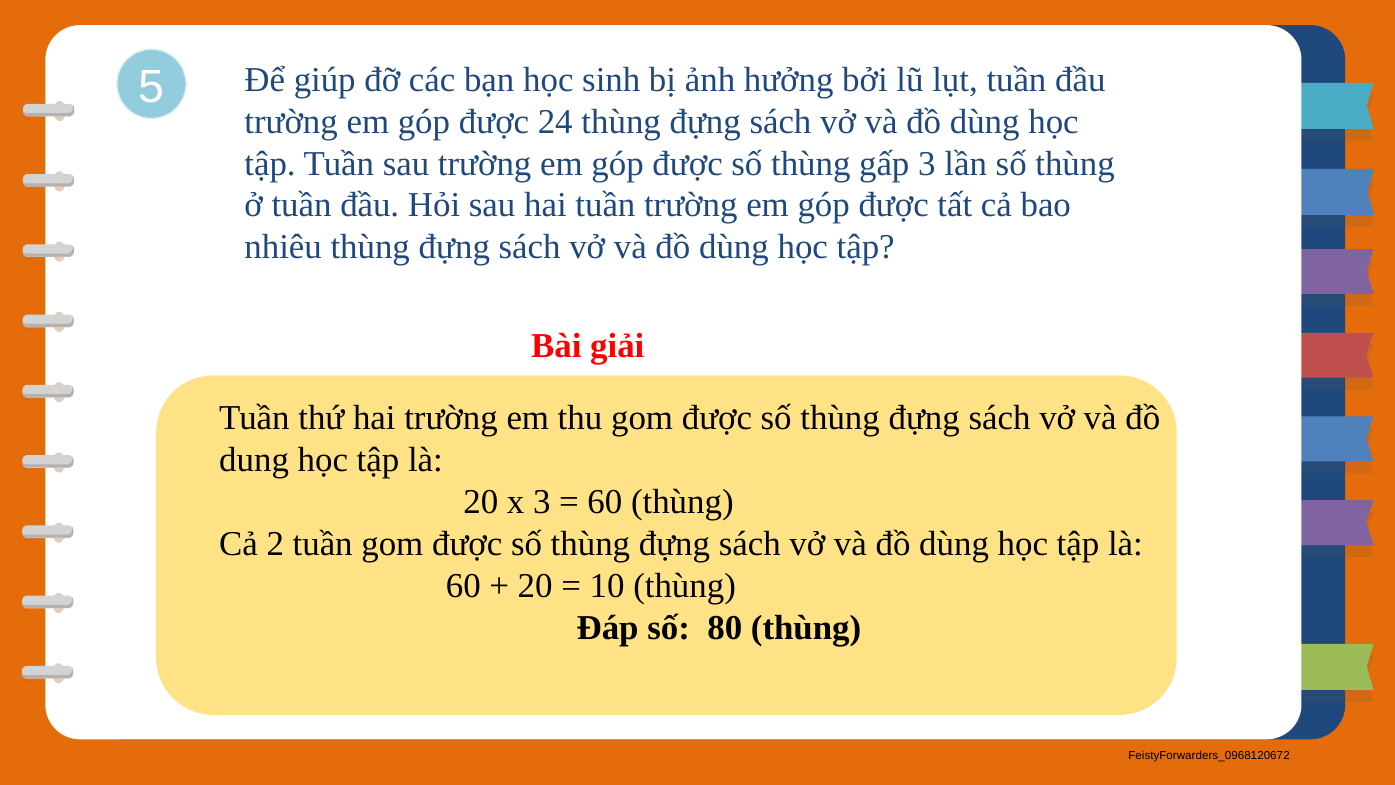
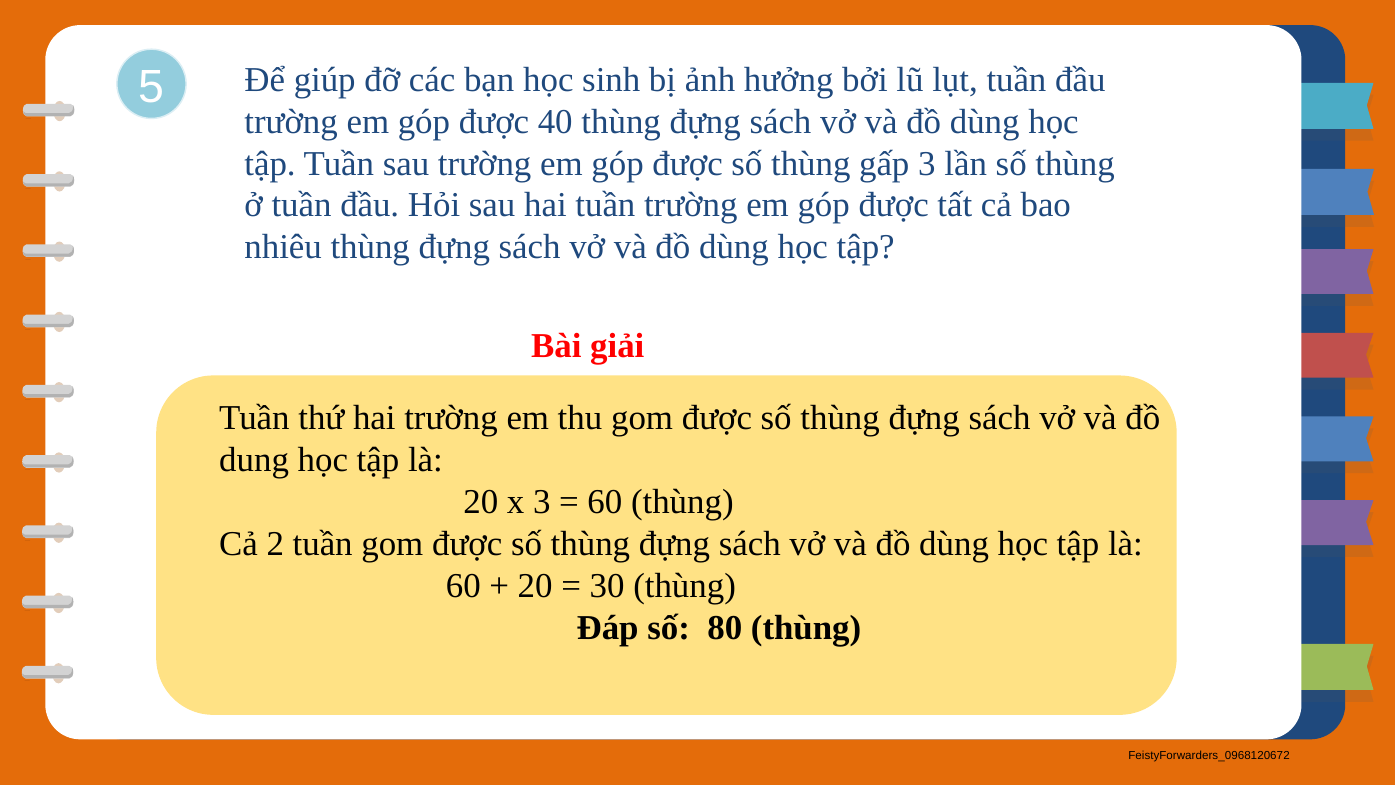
24: 24 -> 40
10: 10 -> 30
